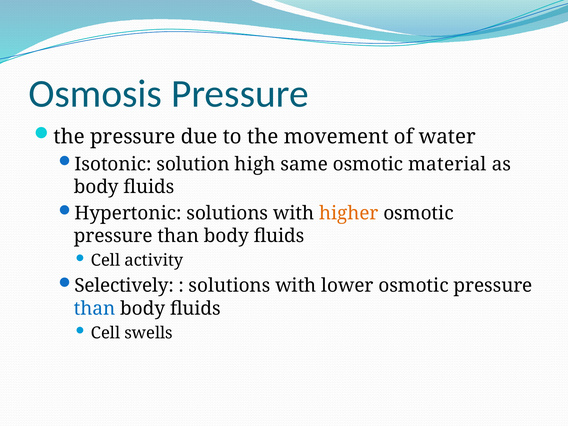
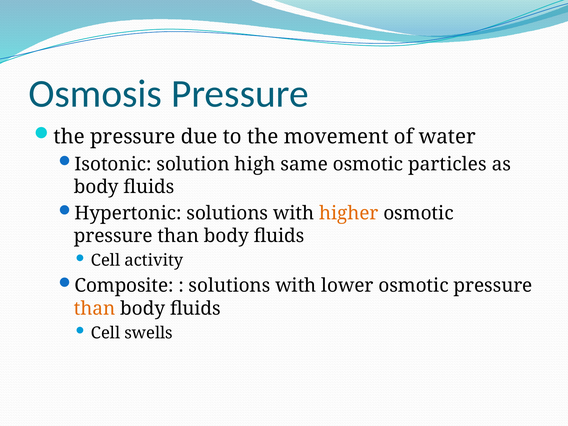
material: material -> particles
Selectively: Selectively -> Composite
than at (95, 308) colour: blue -> orange
